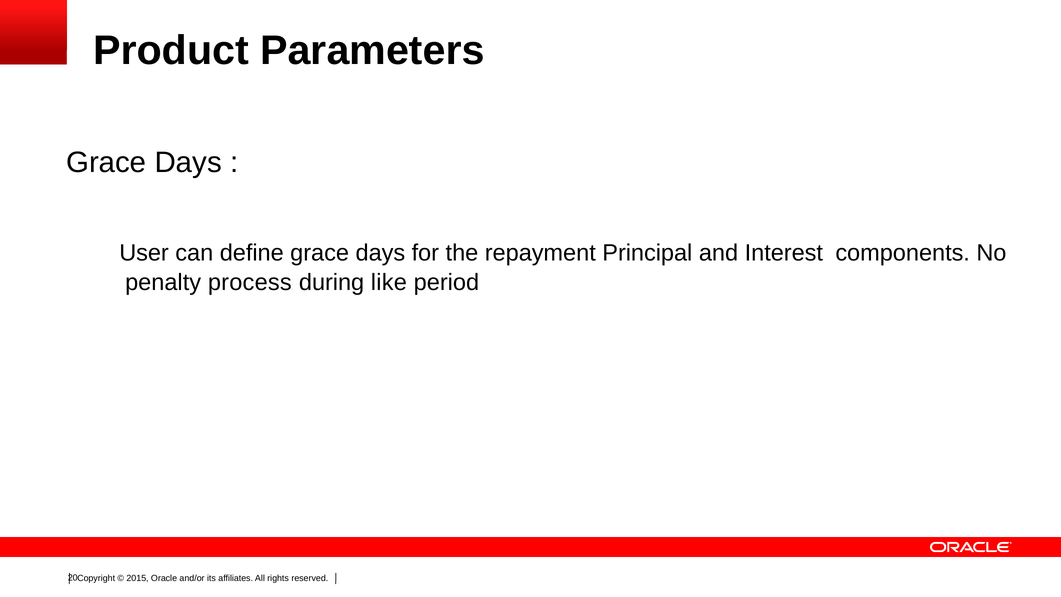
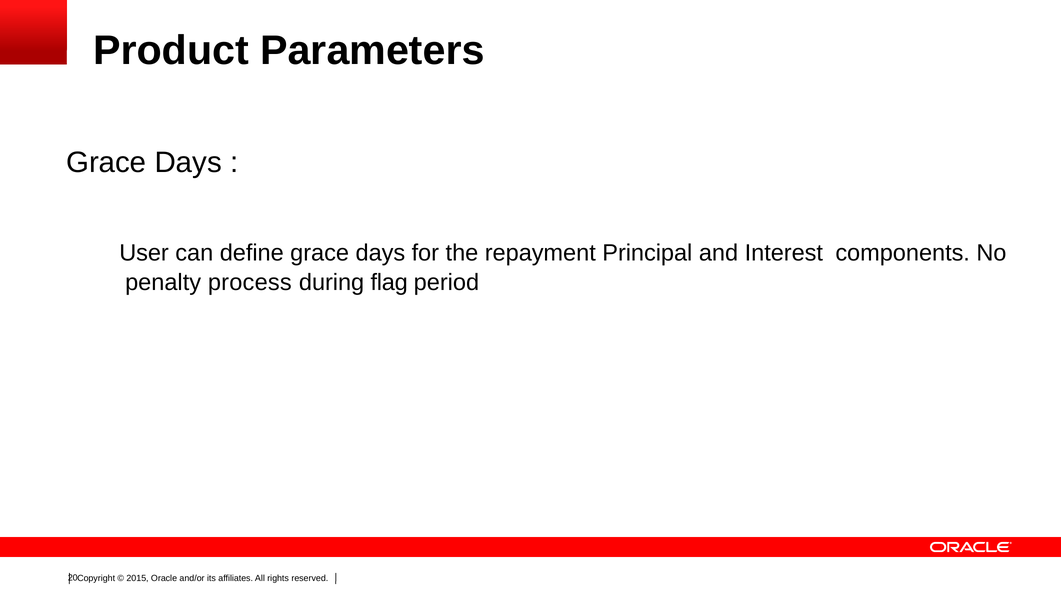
like: like -> flag
